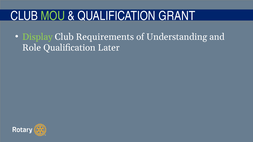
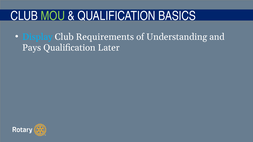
GRANT: GRANT -> BASICS
Display colour: light green -> light blue
Role: Role -> Pays
